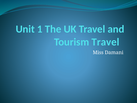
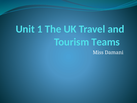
Tourism Travel: Travel -> Teams
